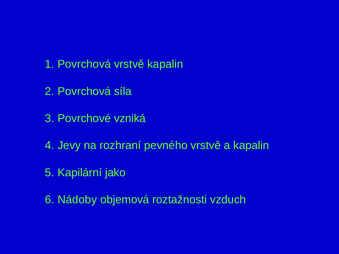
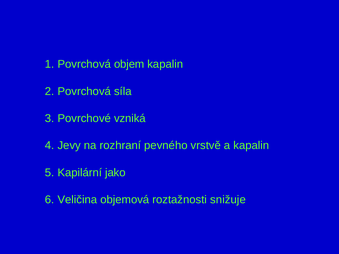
Povrchová vrstvě: vrstvě -> objem
Nádoby: Nádoby -> Veličina
vzduch: vzduch -> snižuje
